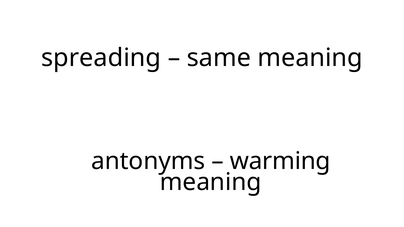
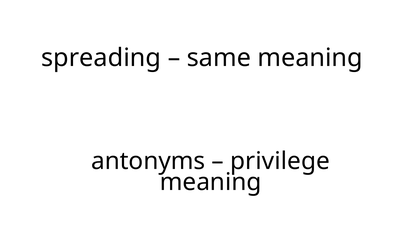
warming: warming -> privilege
